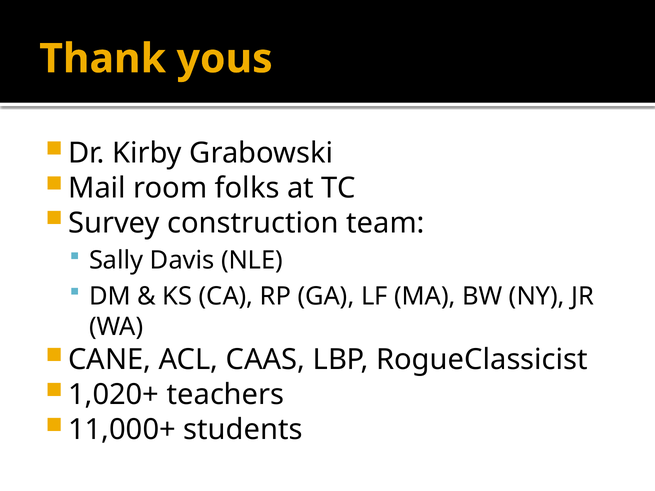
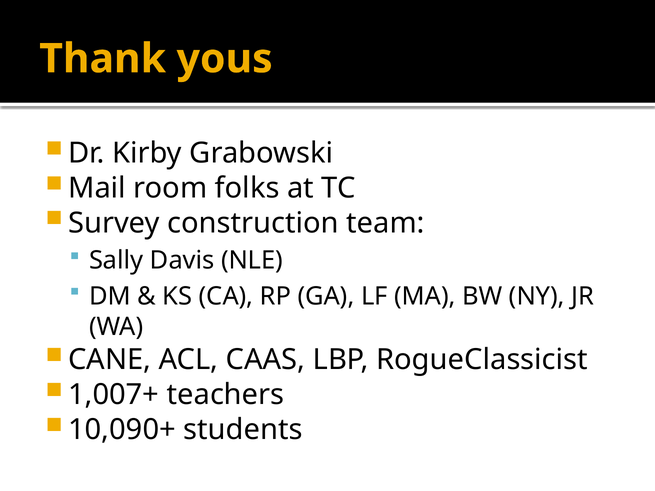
1,020+: 1,020+ -> 1,007+
11,000+: 11,000+ -> 10,090+
